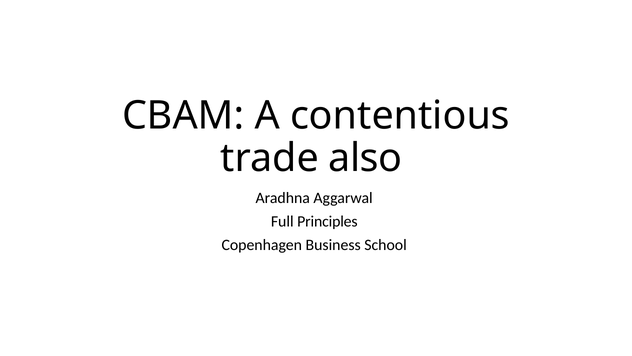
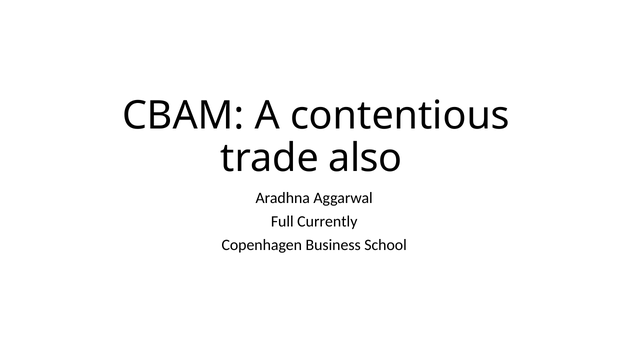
Principles: Principles -> Currently
